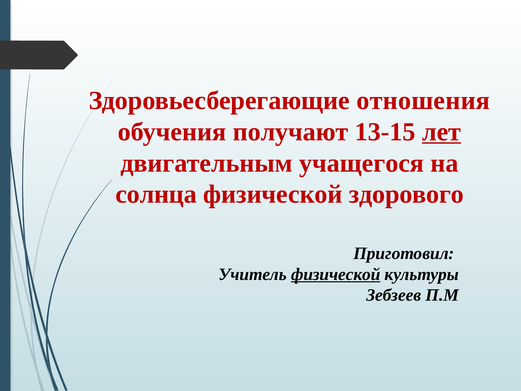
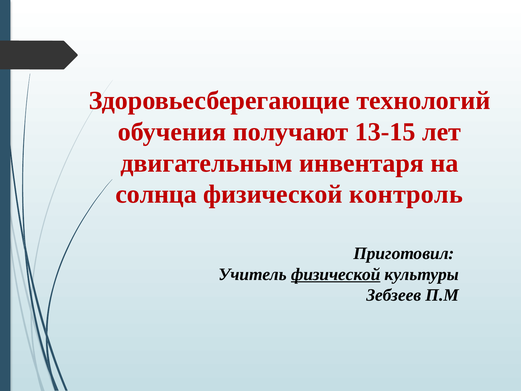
отношения: отношения -> технологий
лет underline: present -> none
учащегося: учащегося -> инвентаря
здорового: здорового -> контроль
